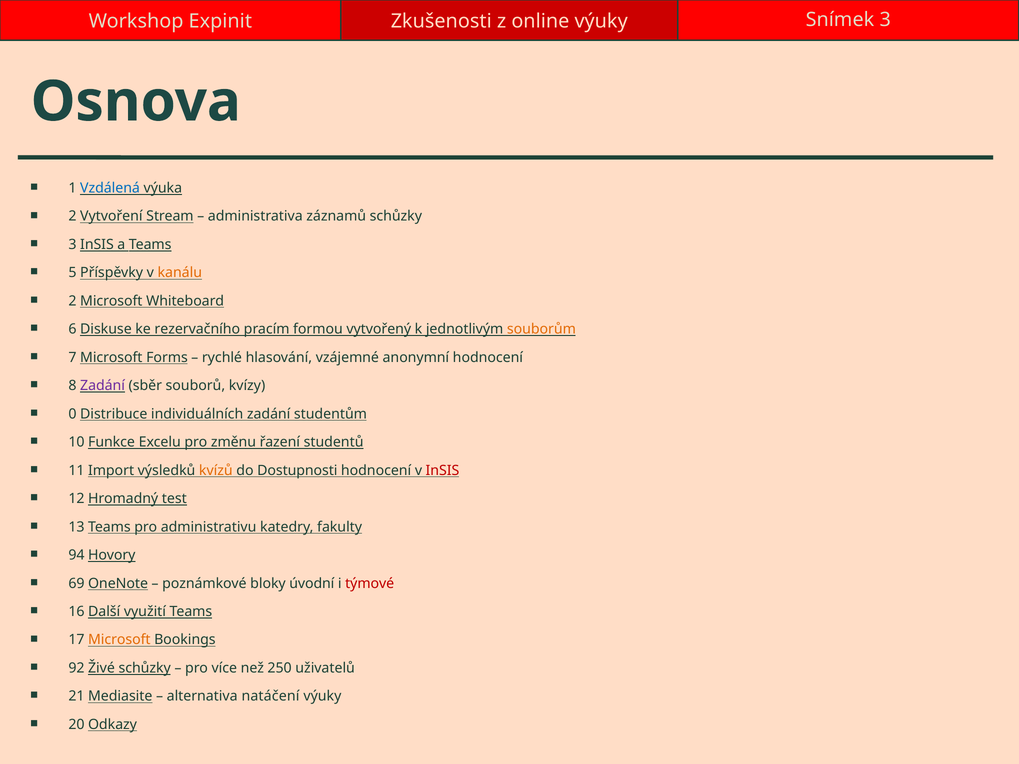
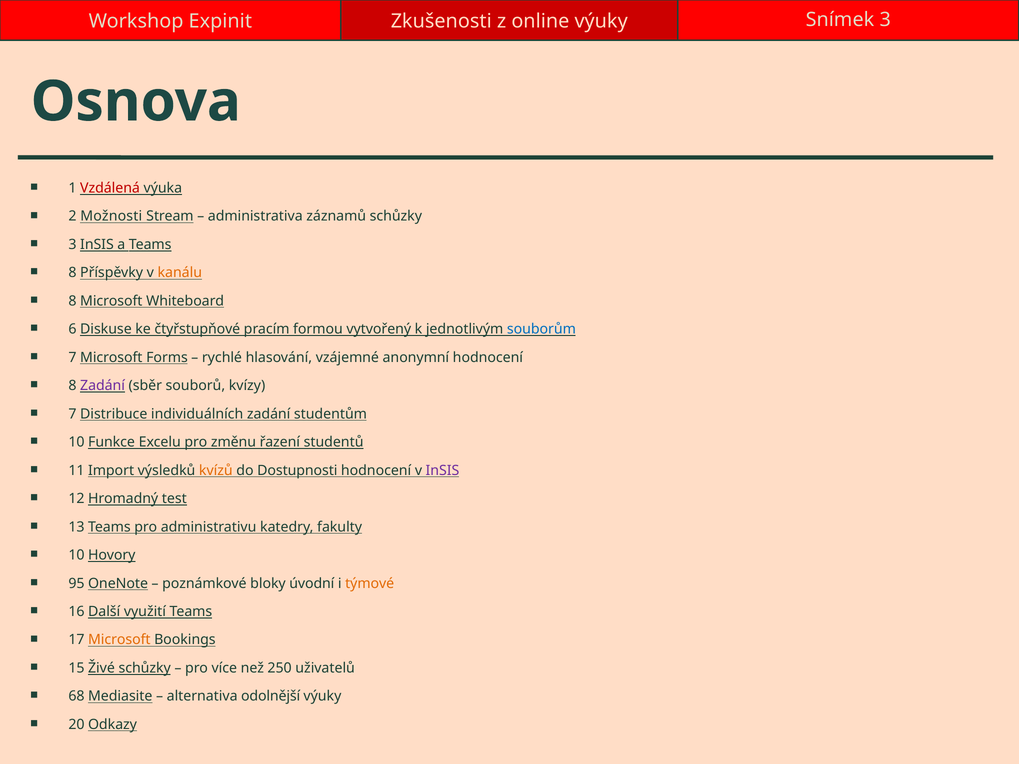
Vzdálená colour: blue -> red
Vytvoření: Vytvoření -> Možnosti
5 at (72, 273): 5 -> 8
2 at (72, 301): 2 -> 8
rezervačního: rezervačního -> čtyřstupňové
souborům colour: orange -> blue
0 at (72, 414): 0 -> 7
InSIS at (442, 471) colour: red -> purple
94 at (76, 555): 94 -> 10
69: 69 -> 95
týmové colour: red -> orange
92: 92 -> 15
21: 21 -> 68
natáčení: natáčení -> odolnější
